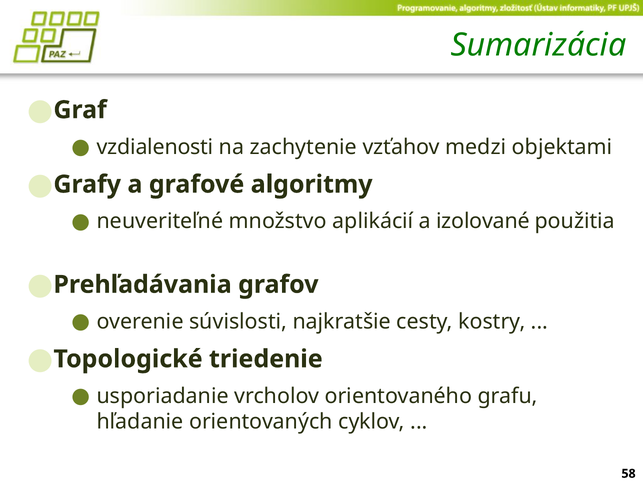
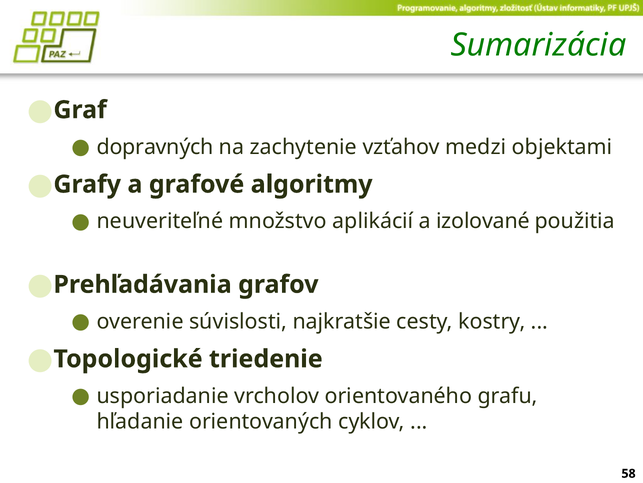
vzdialenosti: vzdialenosti -> dopravných
